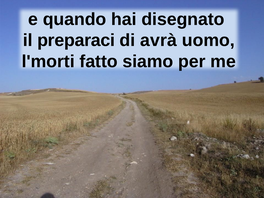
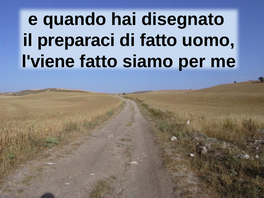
di avrà: avrà -> fatto
l'morti: l'morti -> l'viene
